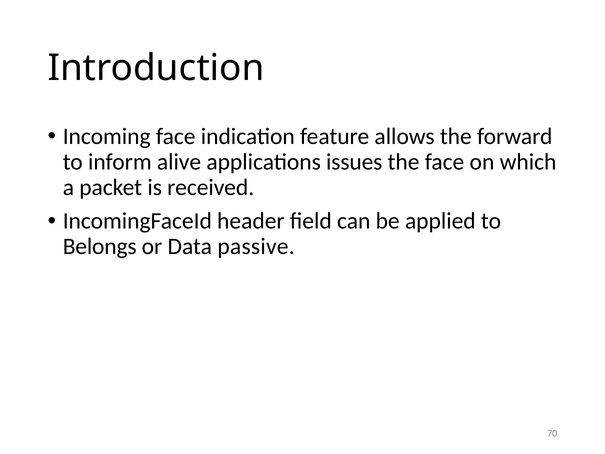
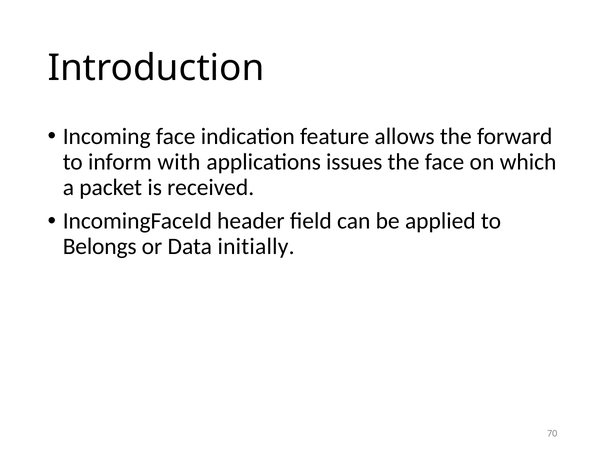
alive: alive -> with
passive: passive -> initially
